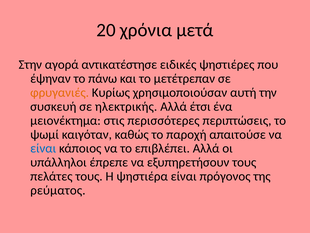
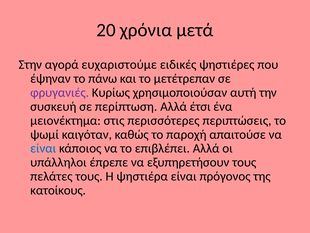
αντικατέστησε: αντικατέστησε -> ευχαριστούμε
φρυγανιές colour: orange -> purple
ηλεκτρικής: ηλεκτρικής -> περίπτωση
ρεύματος: ρεύματος -> κατοίκους
